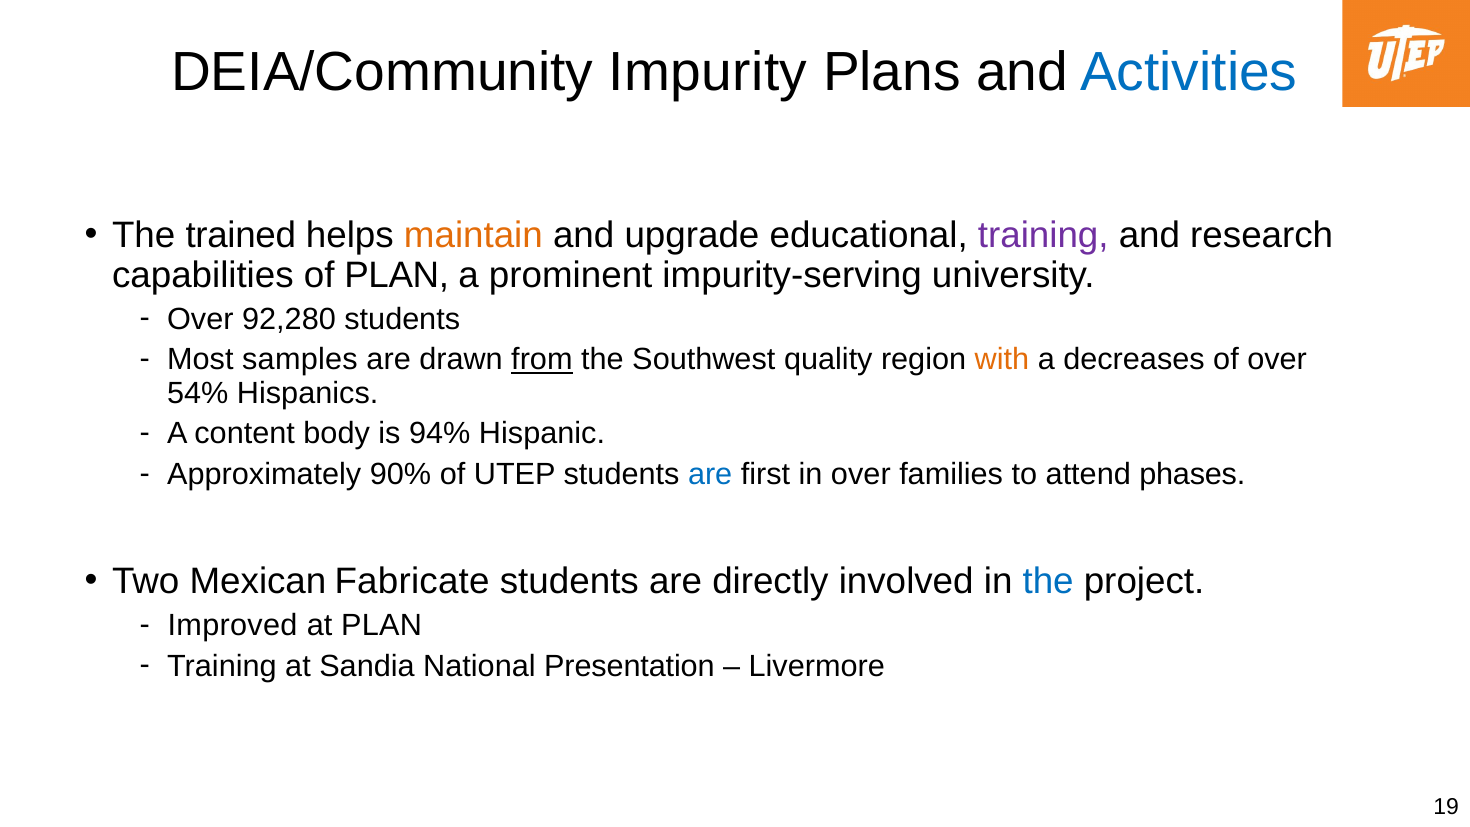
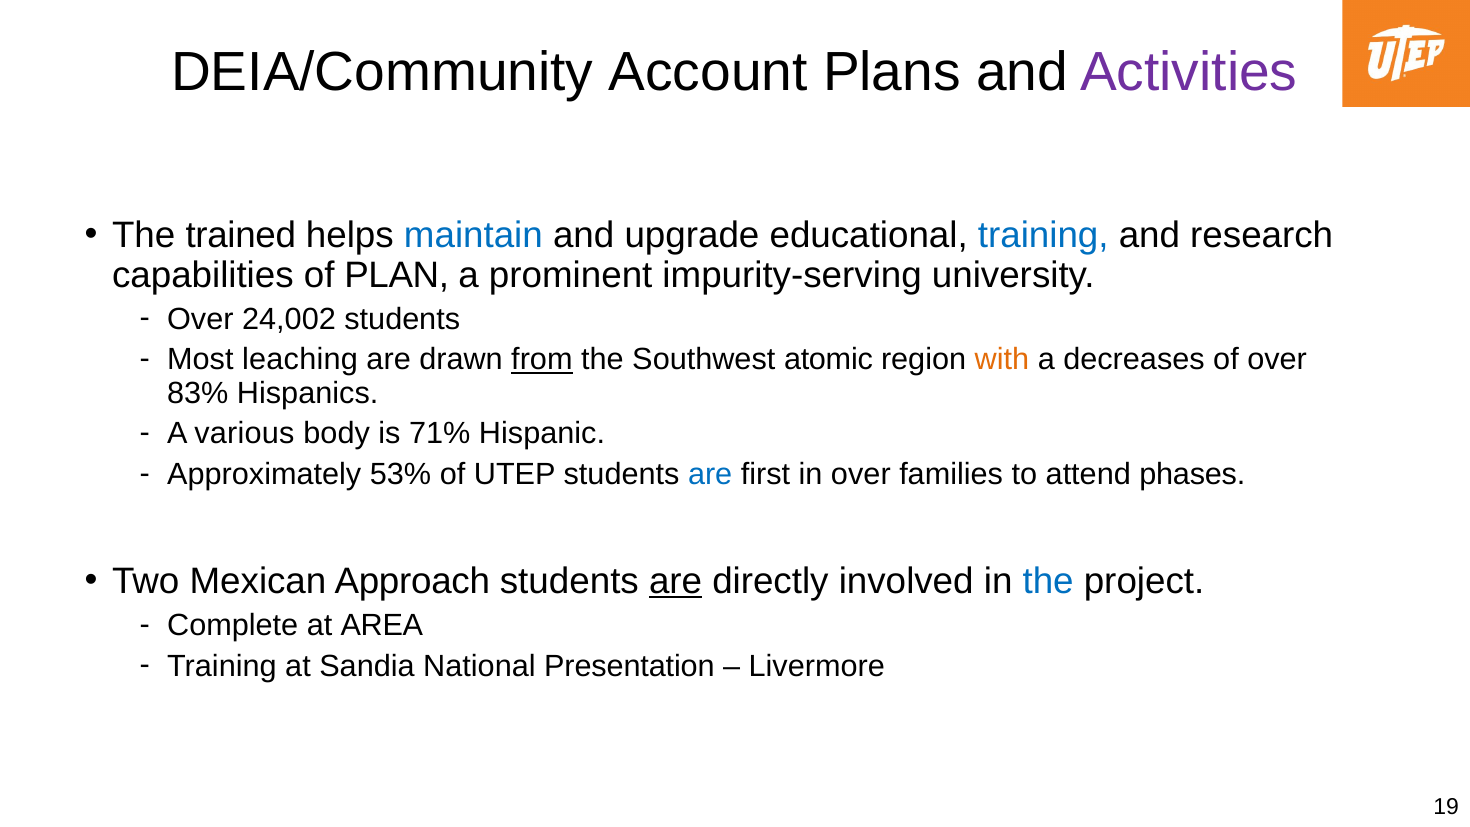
Impurity: Impurity -> Account
Activities colour: blue -> purple
maintain colour: orange -> blue
training at (1043, 235) colour: purple -> blue
92,280: 92,280 -> 24,002
samples: samples -> leaching
quality: quality -> atomic
54%: 54% -> 83%
content: content -> various
94%: 94% -> 71%
90%: 90% -> 53%
Fabricate: Fabricate -> Approach
are at (676, 581) underline: none -> present
Improved: Improved -> Complete
at PLAN: PLAN -> AREA
